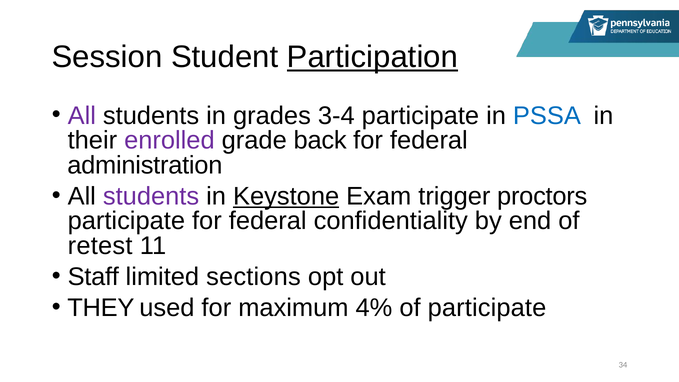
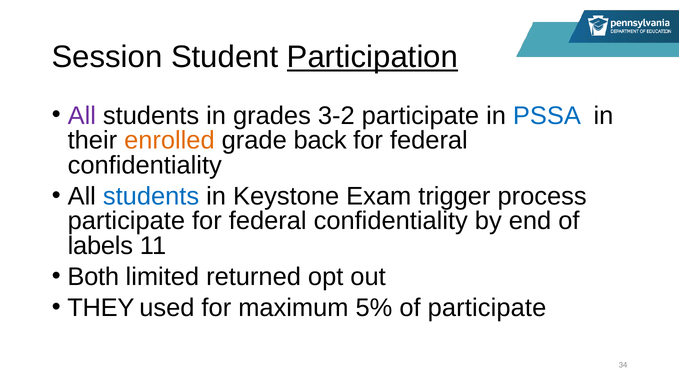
3-4: 3-4 -> 3-2
enrolled colour: purple -> orange
administration at (145, 165): administration -> confidentiality
students at (151, 196) colour: purple -> blue
Keystone underline: present -> none
proctors: proctors -> process
retest: retest -> labels
Staff: Staff -> Both
sections: sections -> returned
4%: 4% -> 5%
